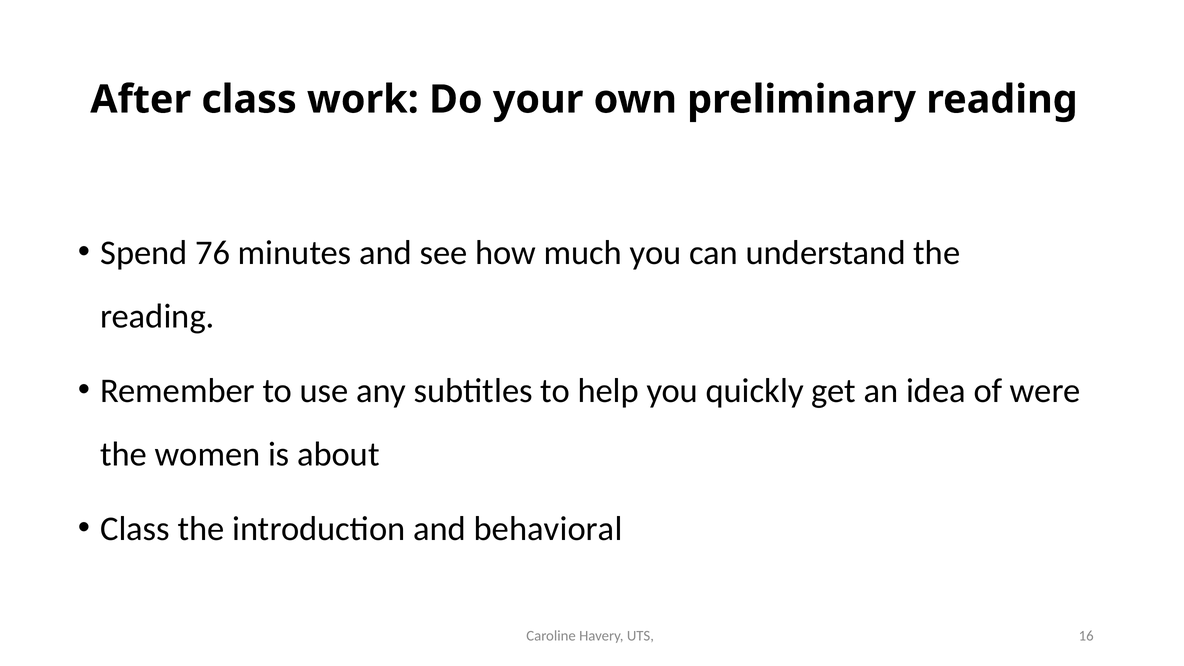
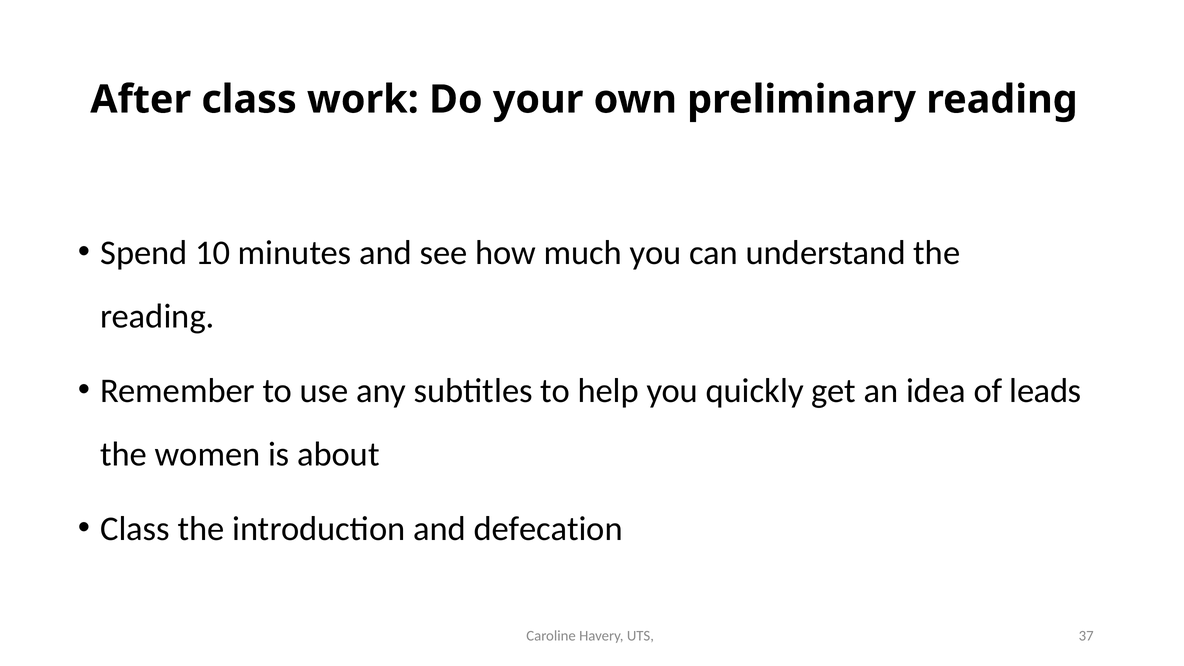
76: 76 -> 10
were: were -> leads
behavioral: behavioral -> defecation
16: 16 -> 37
